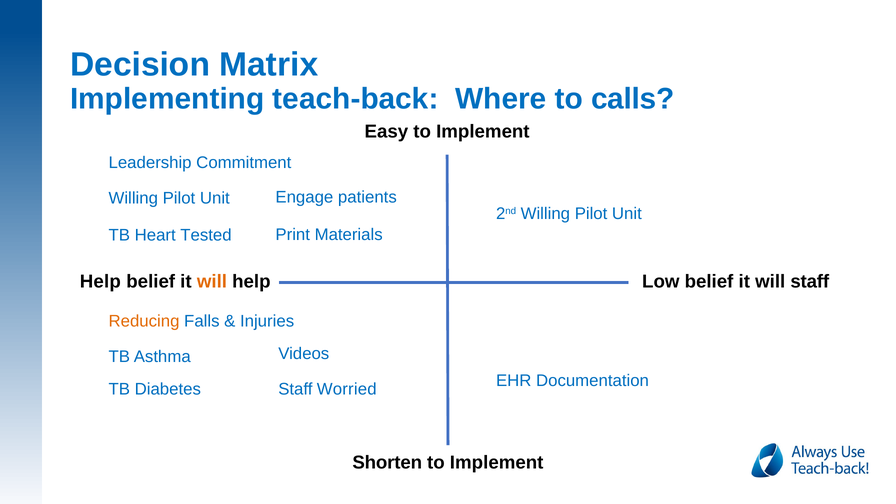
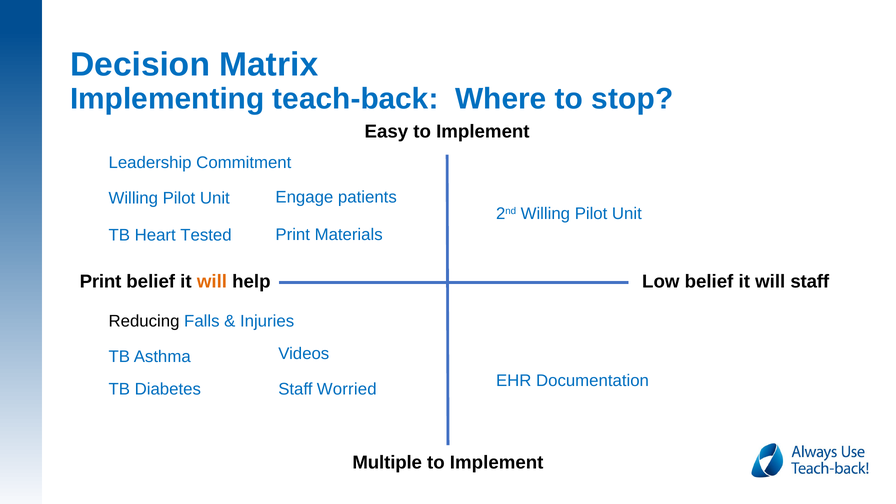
calls: calls -> stop
Help at (100, 282): Help -> Print
Reducing colour: orange -> black
Shorten: Shorten -> Multiple
